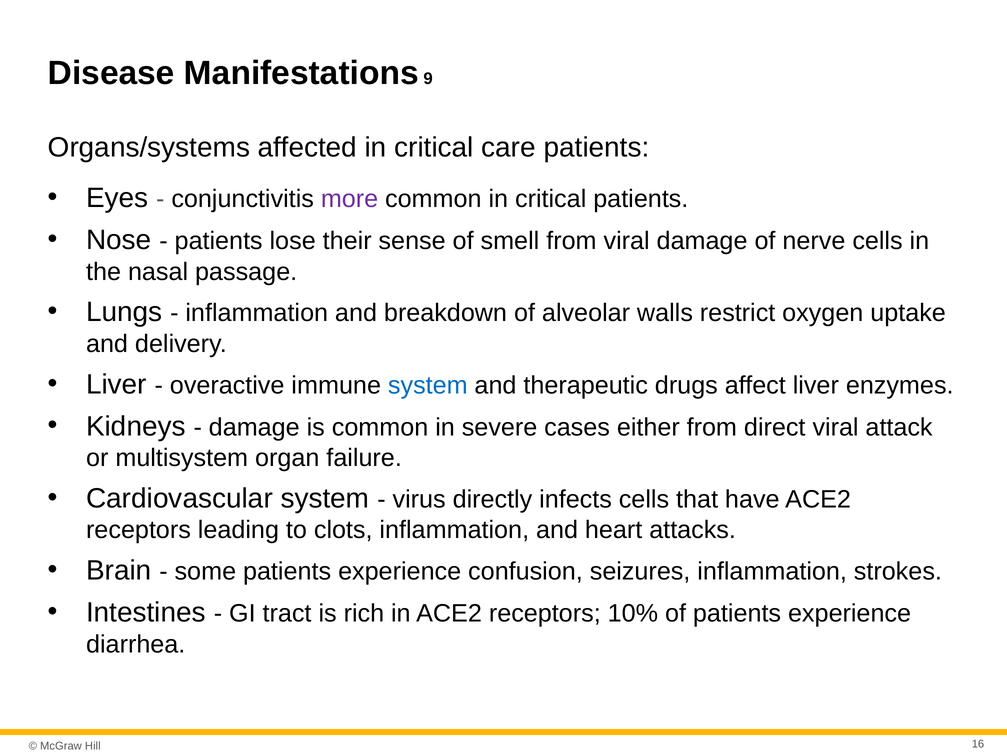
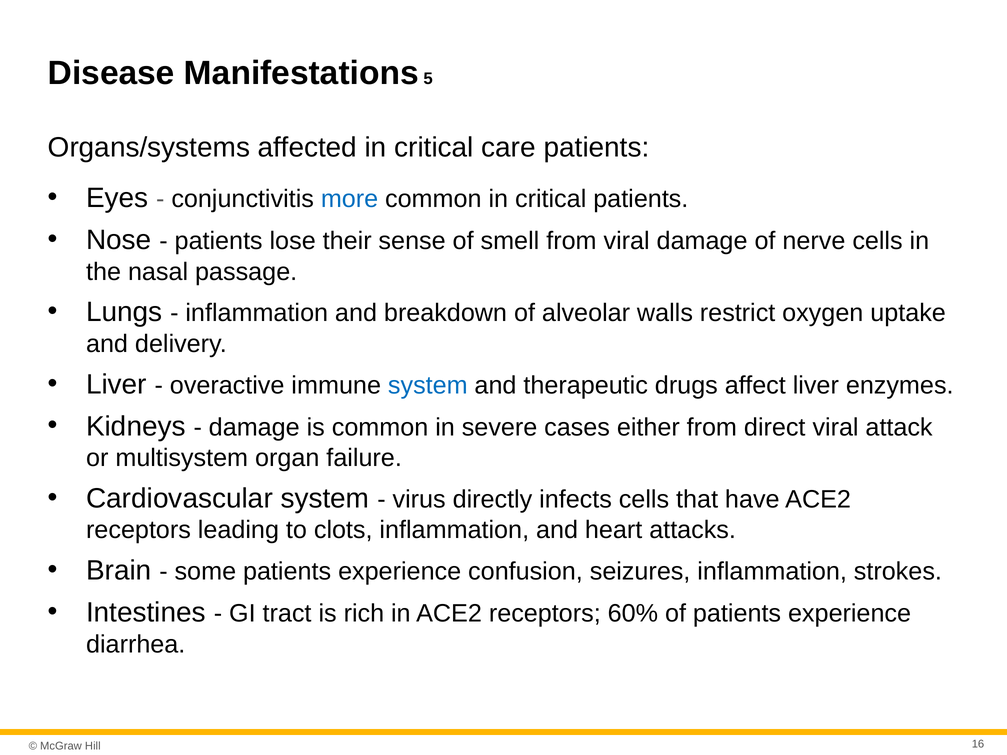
9: 9 -> 5
more colour: purple -> blue
10%: 10% -> 60%
